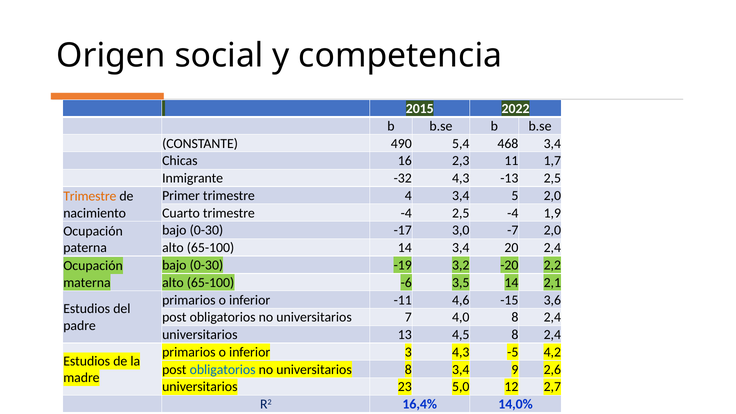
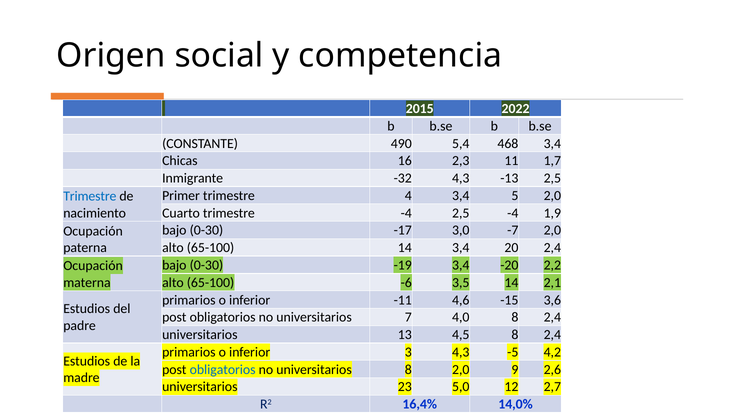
Trimestre at (90, 196) colour: orange -> blue
-19 3,2: 3,2 -> 3,4
8 3,4: 3,4 -> 2,0
